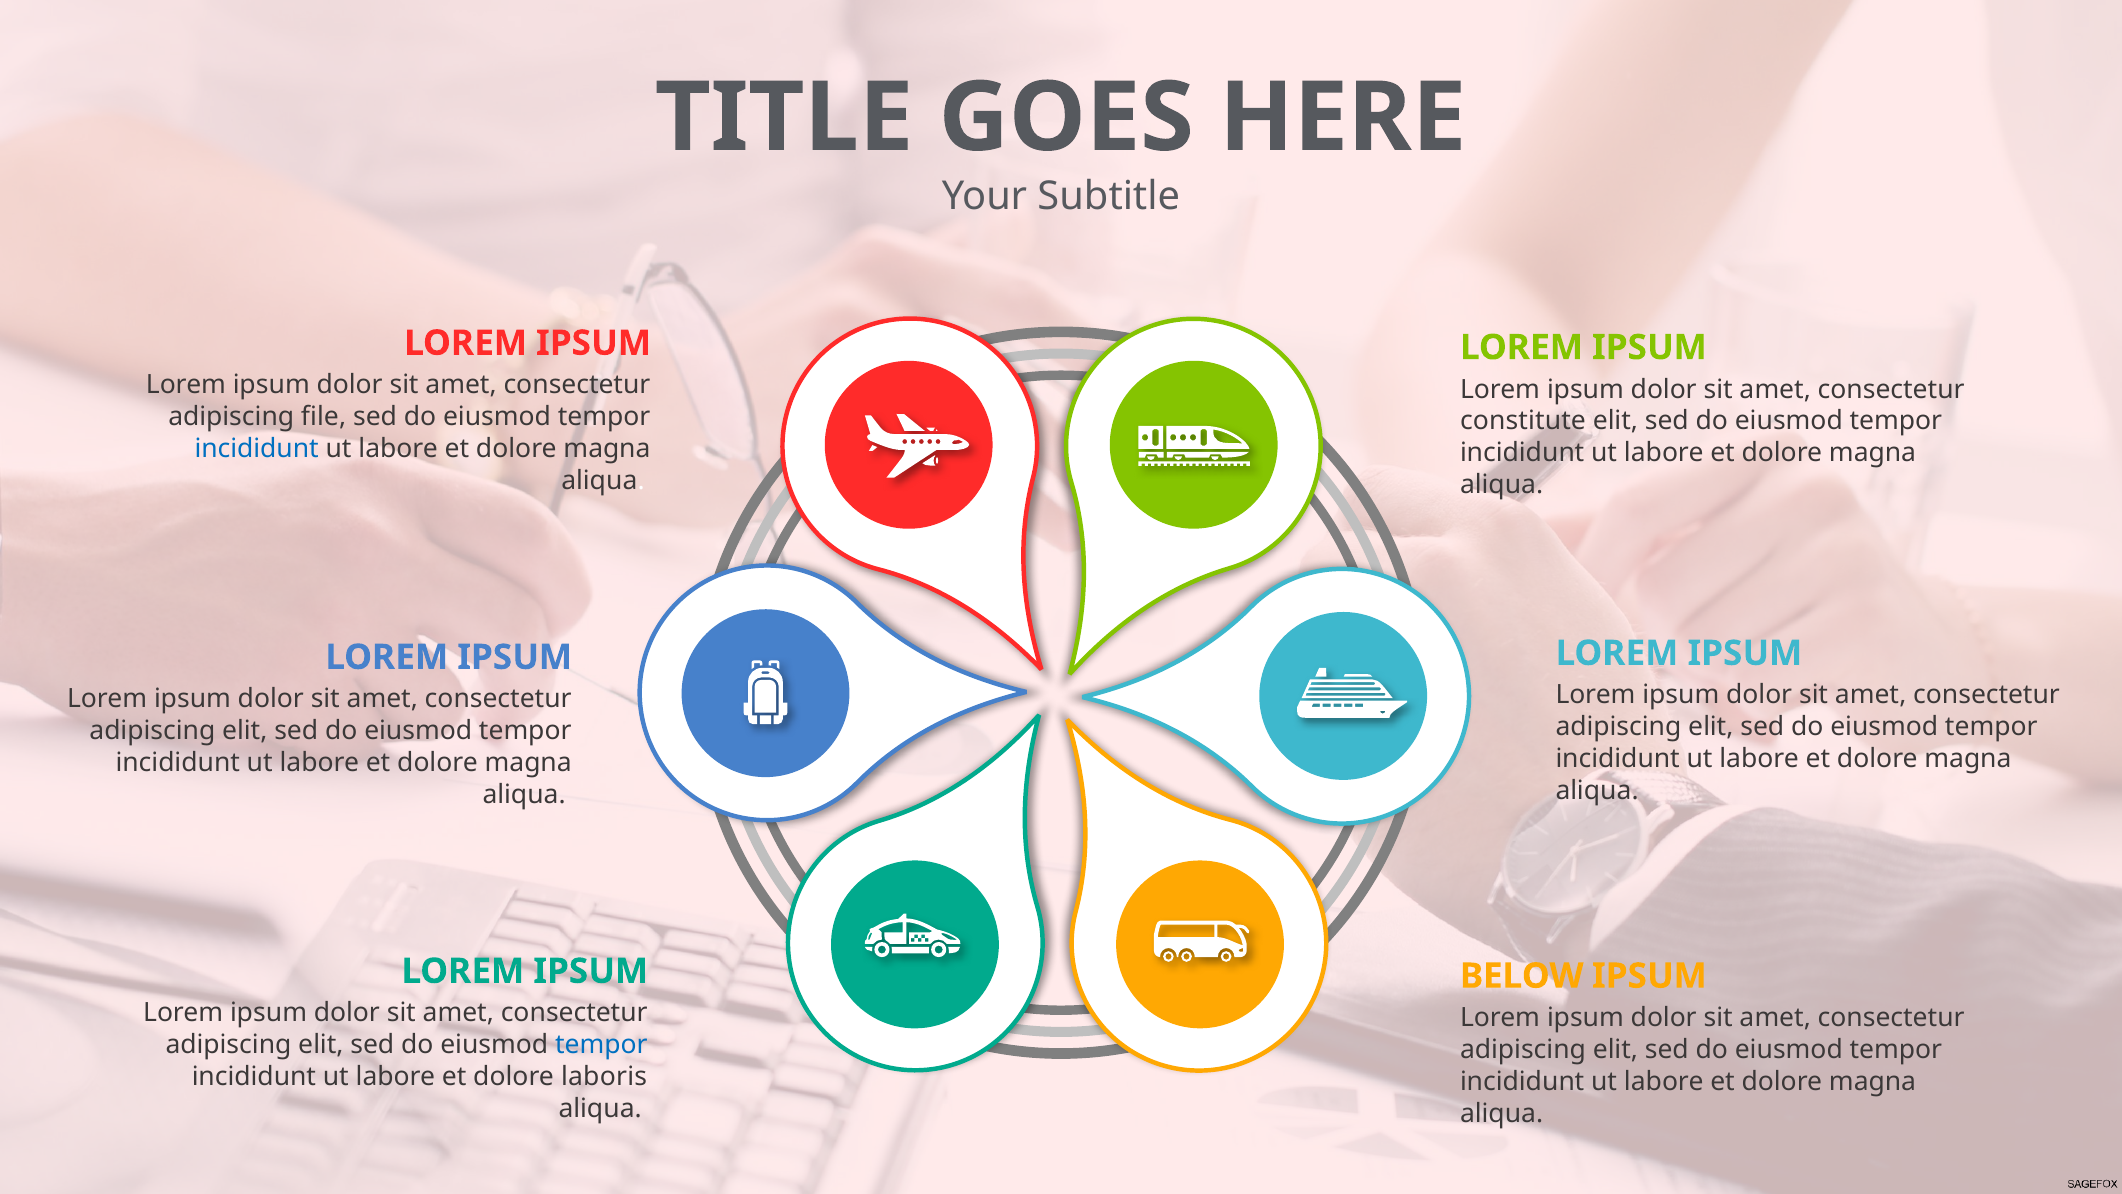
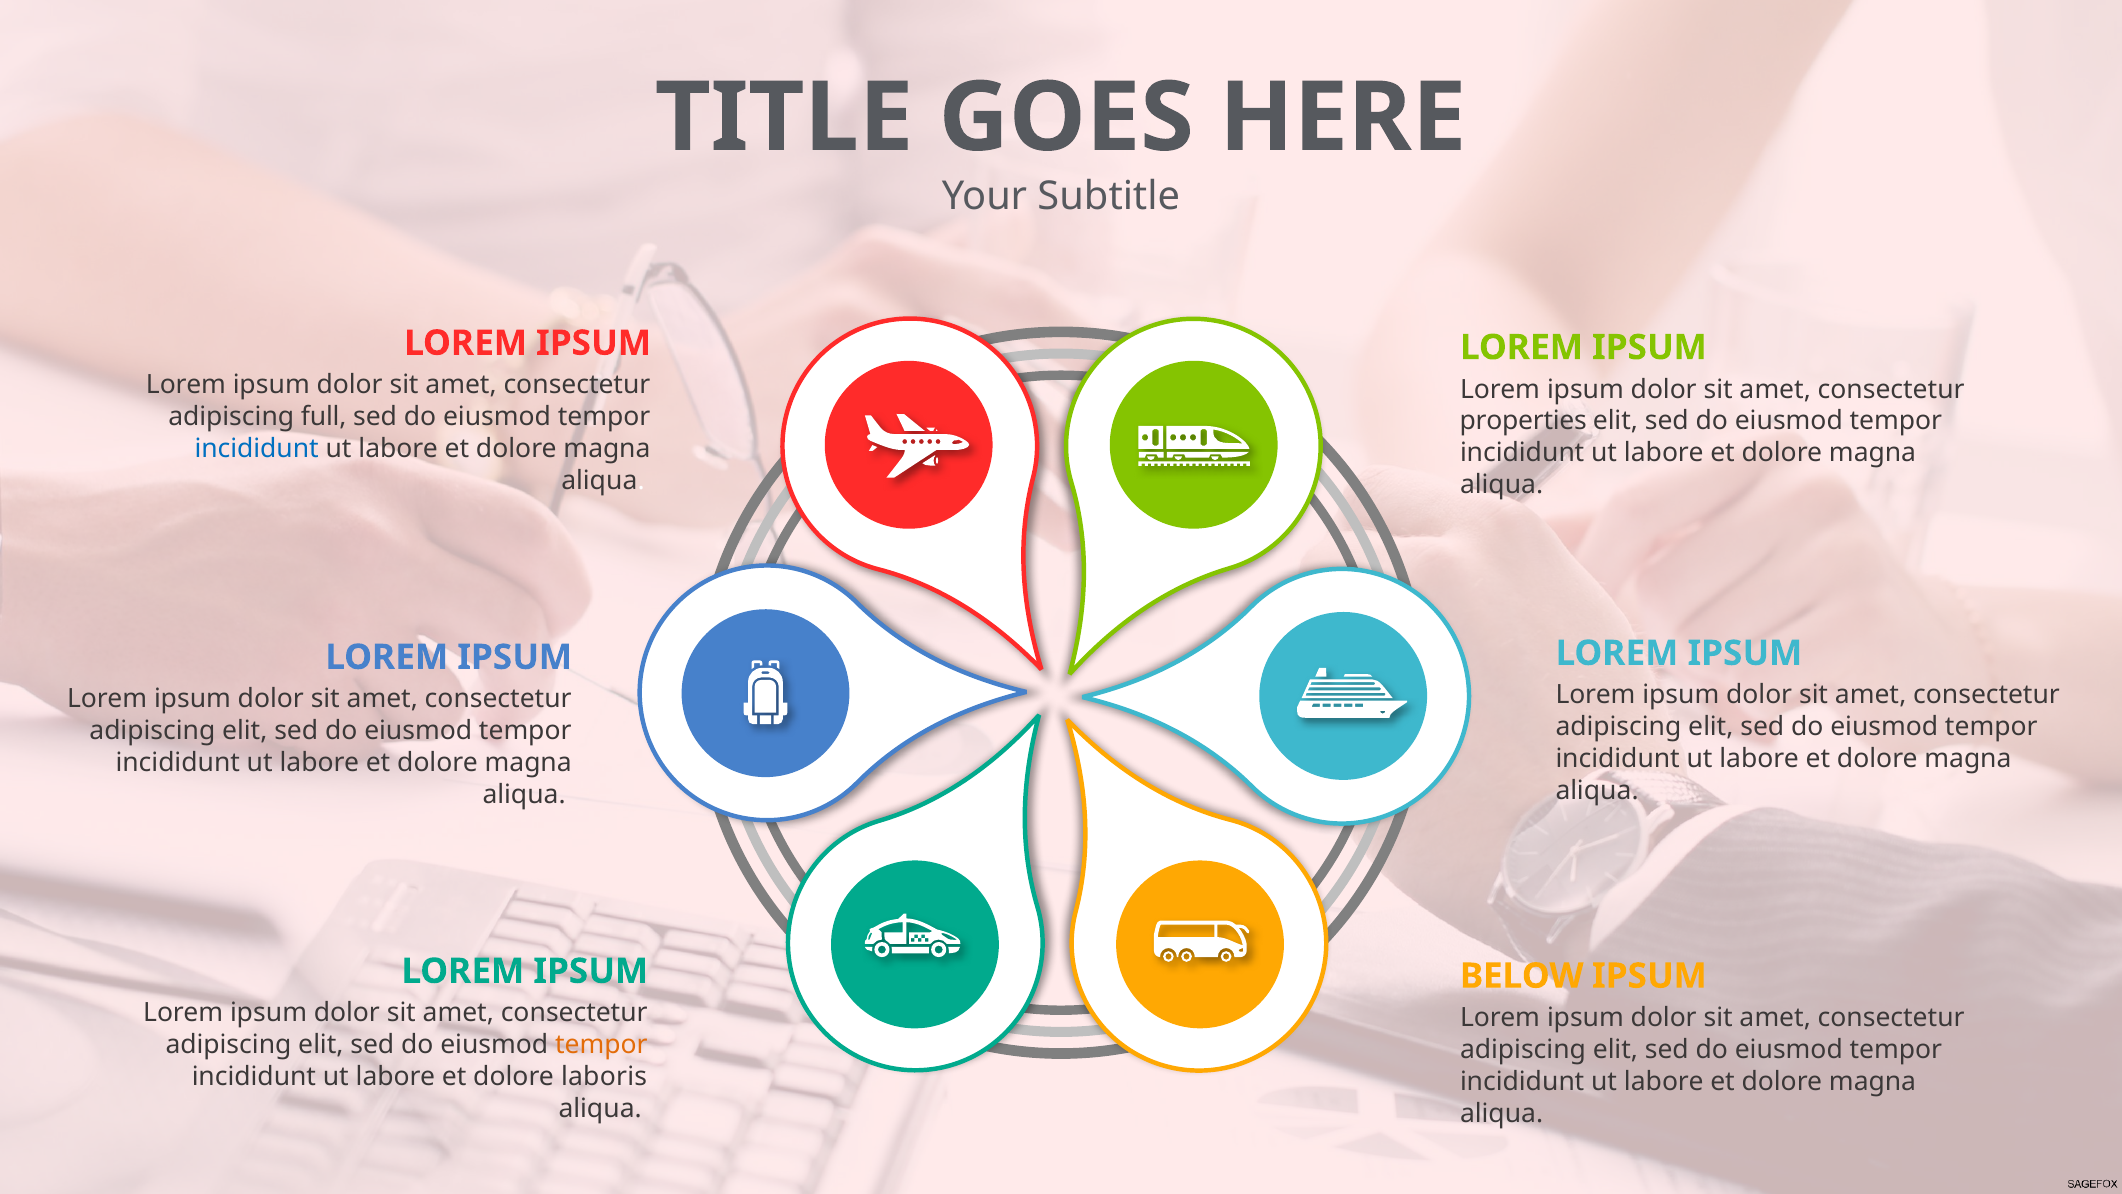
file: file -> full
constitute: constitute -> properties
tempor at (601, 1045) colour: blue -> orange
